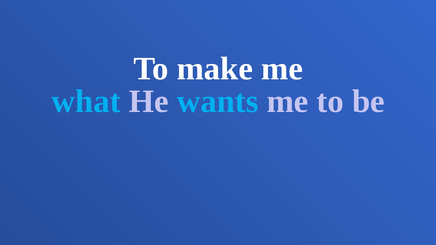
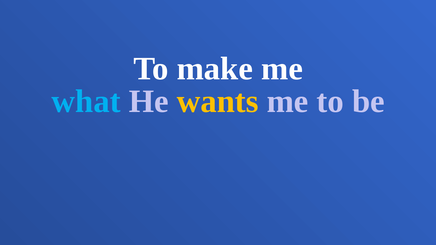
wants colour: light blue -> yellow
